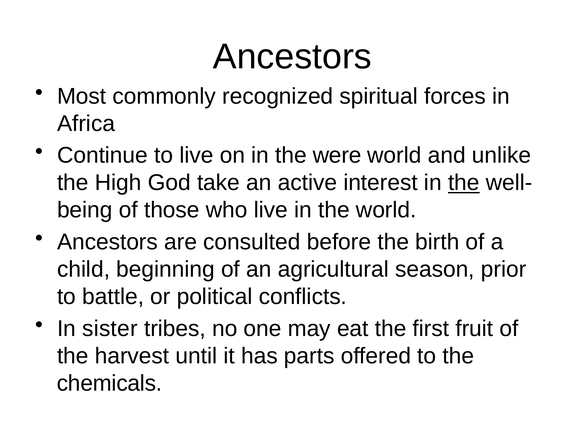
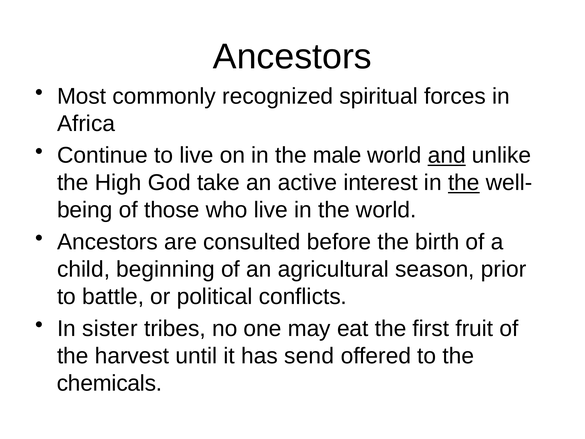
were: were -> male
and underline: none -> present
parts: parts -> send
